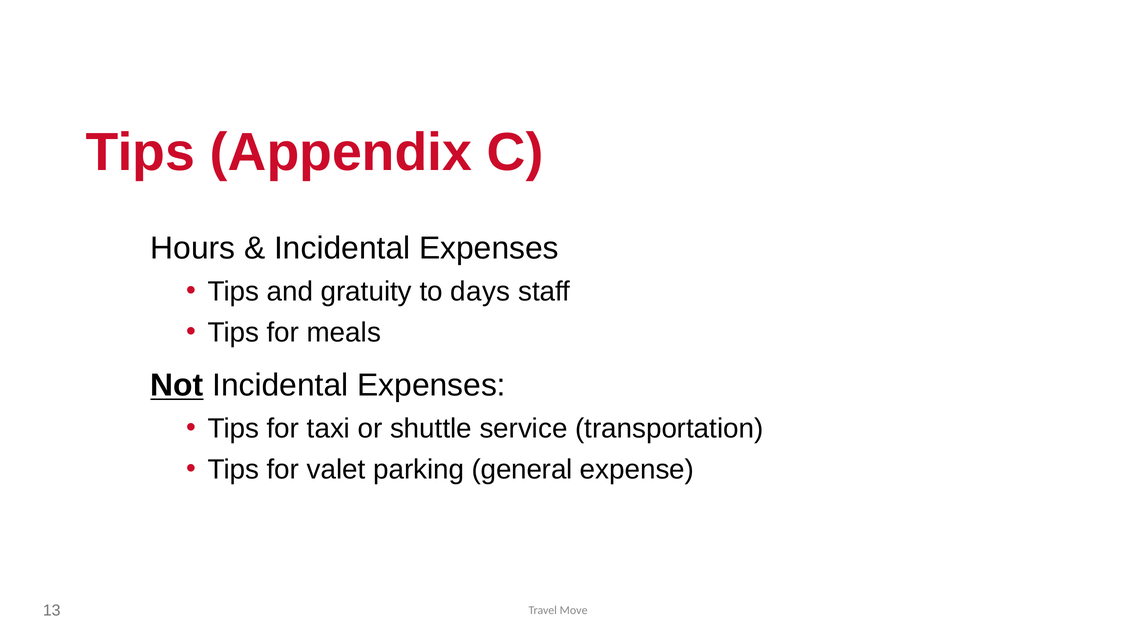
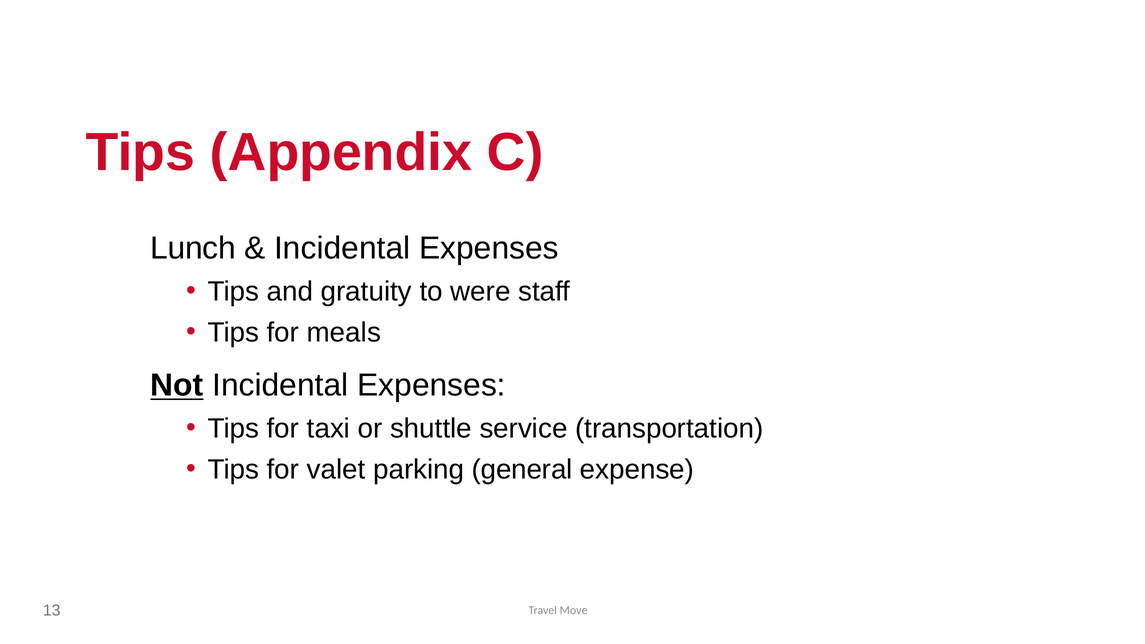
Hours: Hours -> Lunch
days: days -> were
